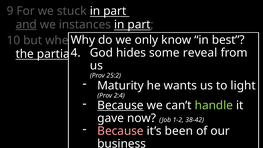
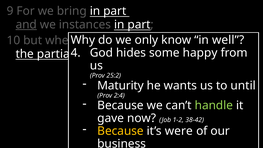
stuck: stuck -> bring
best: best -> well
reveal: reveal -> happy
light: light -> until
Because at (120, 105) underline: present -> none
Because at (120, 131) colour: pink -> yellow
been: been -> were
